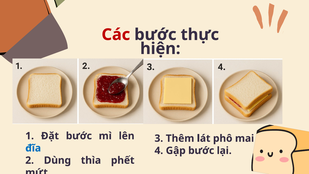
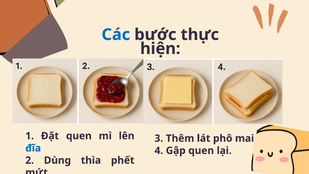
Các colour: red -> blue
Đặt bước: bước -> quen
Gập bước: bước -> quen
